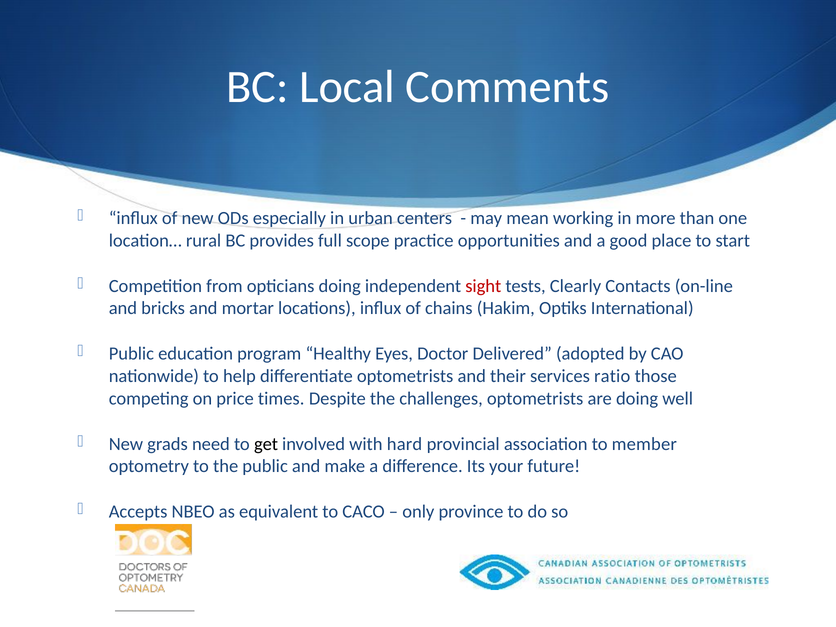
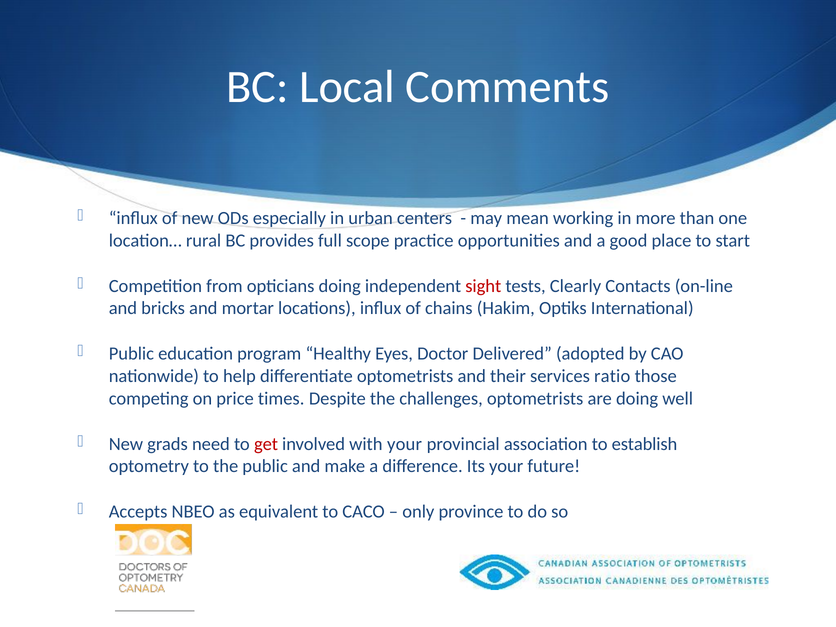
get colour: black -> red
with hard: hard -> your
member: member -> establish
